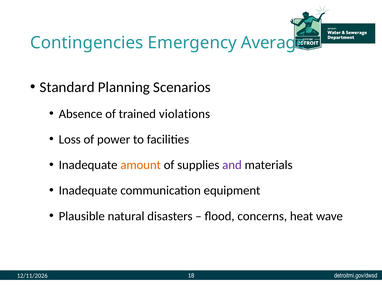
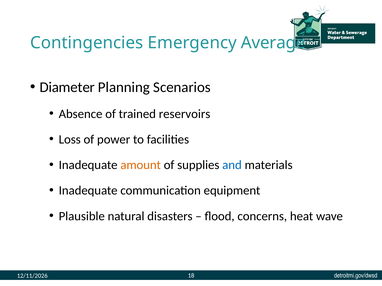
Standard: Standard -> Diameter
violations: violations -> reservoirs
and colour: purple -> blue
